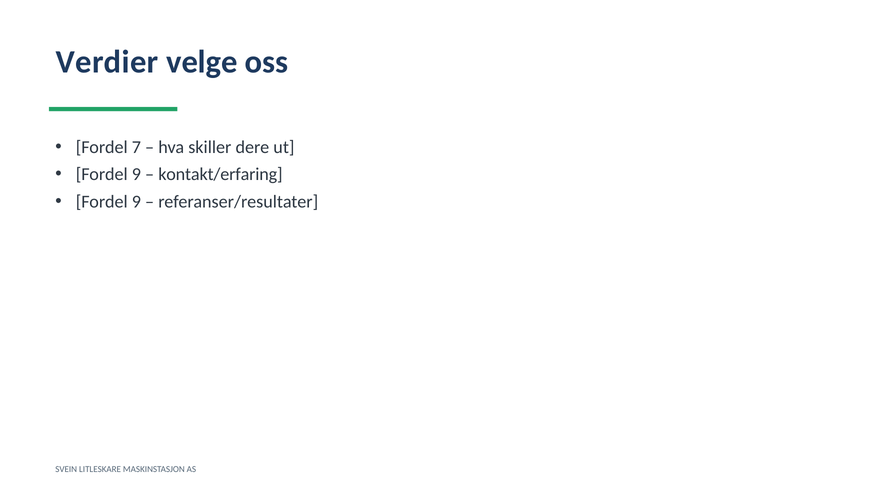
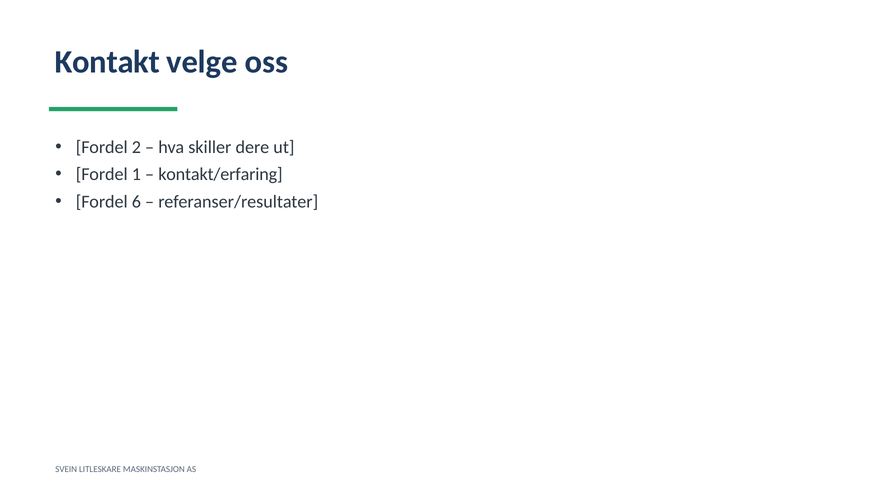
Verdier: Verdier -> Kontakt
7: 7 -> 2
9 at (136, 175): 9 -> 1
9 at (136, 202): 9 -> 6
